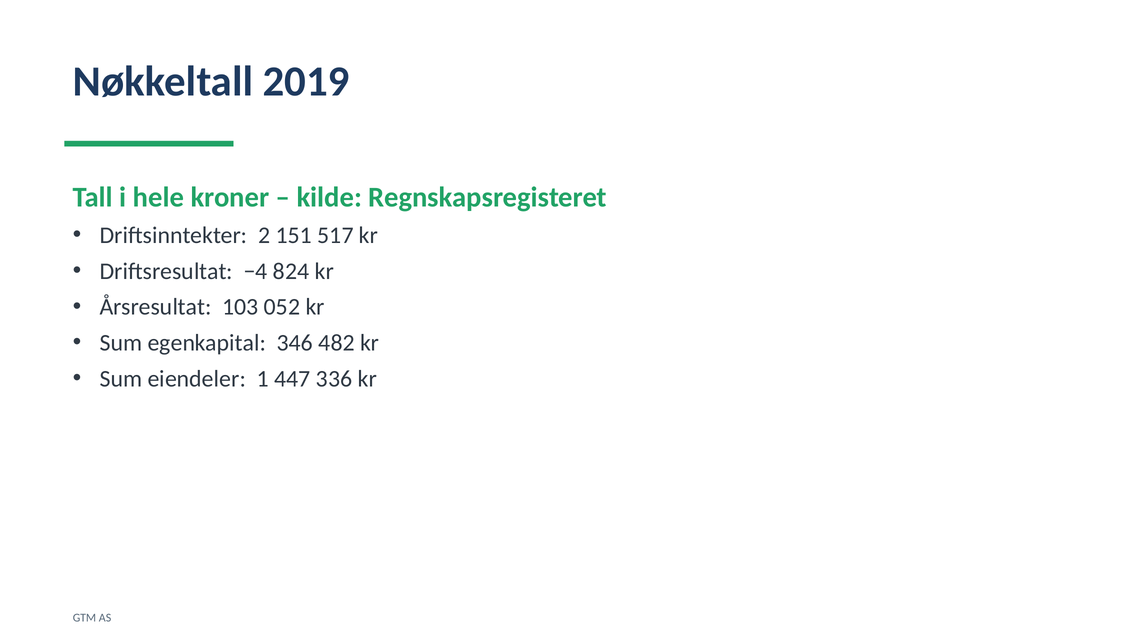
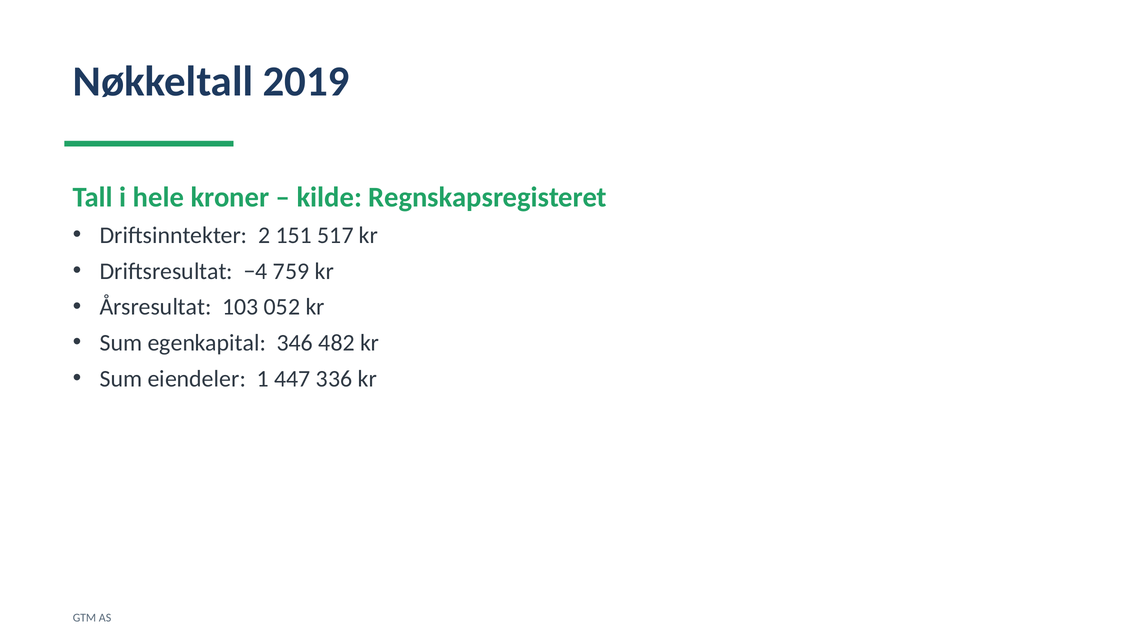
824: 824 -> 759
